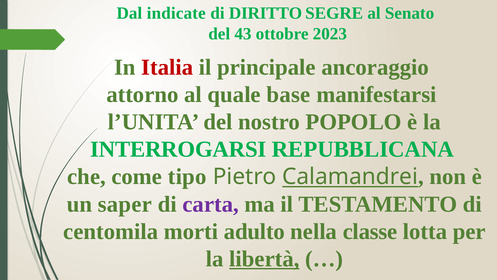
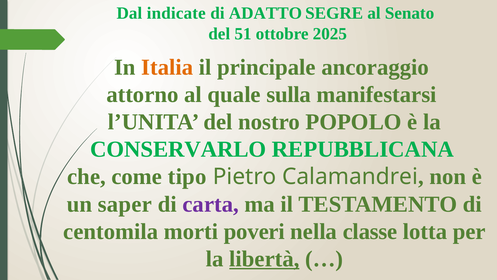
DIRITTO: DIRITTO -> ADATTO
43: 43 -> 51
2023: 2023 -> 2025
Italia colour: red -> orange
base: base -> sulla
INTERROGARSI: INTERROGARSI -> CONSERVARLO
Calamandrei underline: present -> none
adulto: adulto -> poveri
